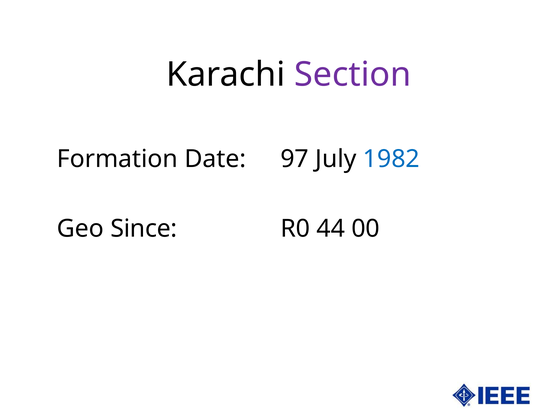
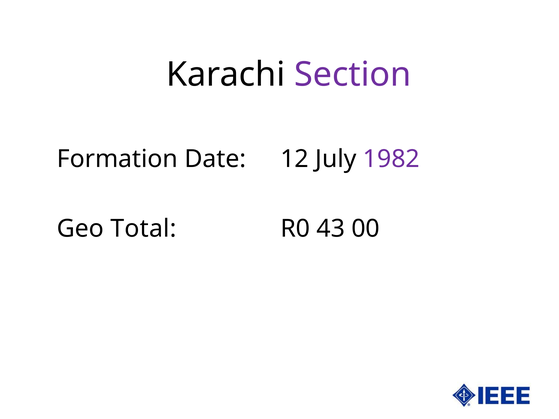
97: 97 -> 12
1982 colour: blue -> purple
Since: Since -> Total
44: 44 -> 43
